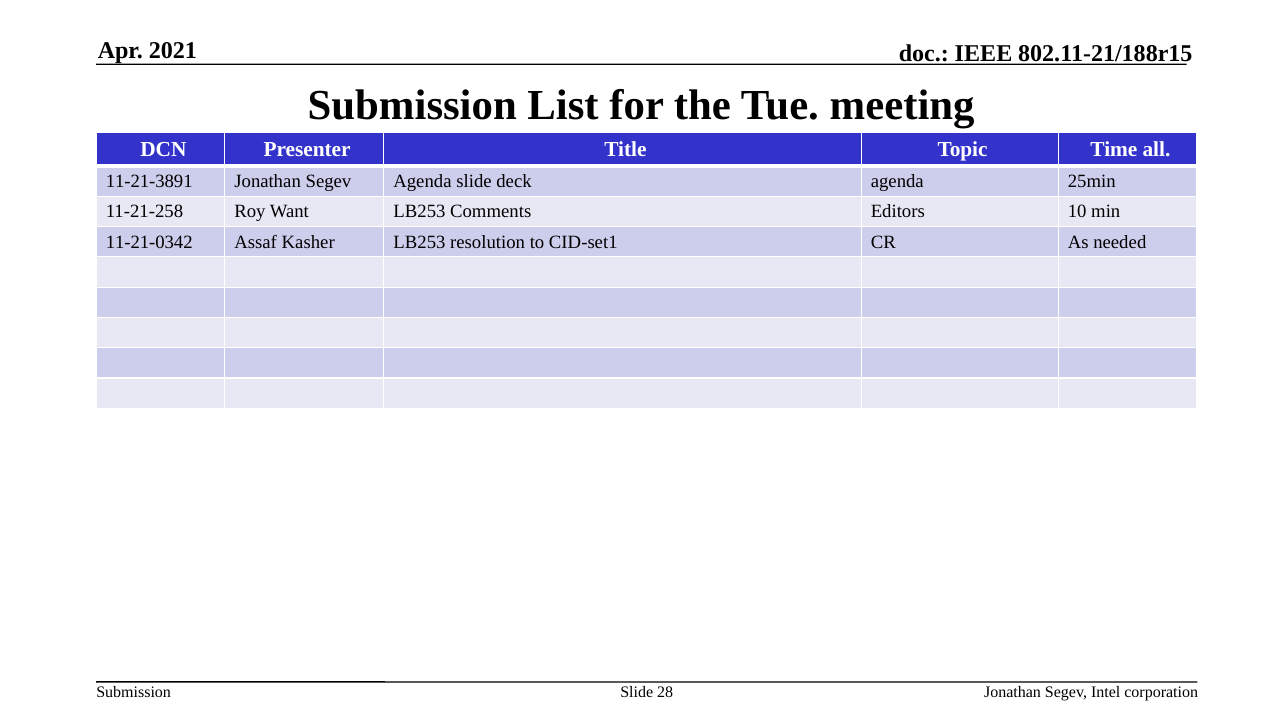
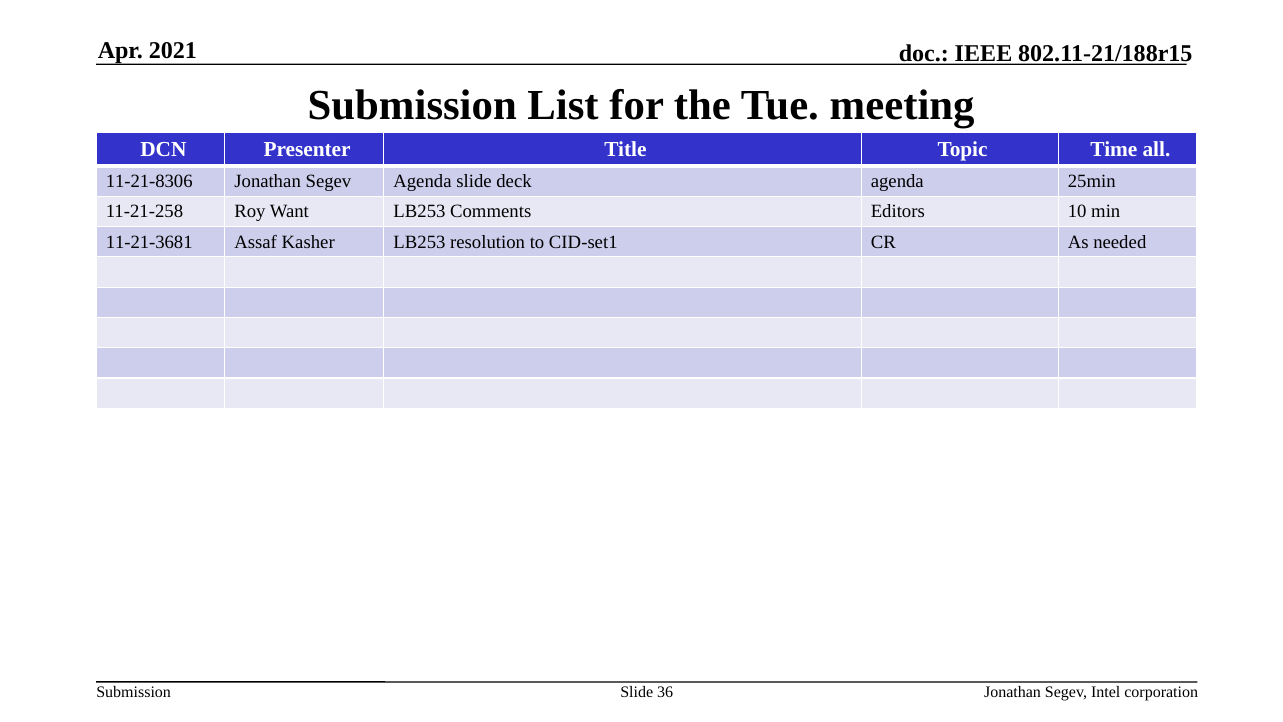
11-21-3891: 11-21-3891 -> 11-21-8306
11-21-0342: 11-21-0342 -> 11-21-3681
28: 28 -> 36
